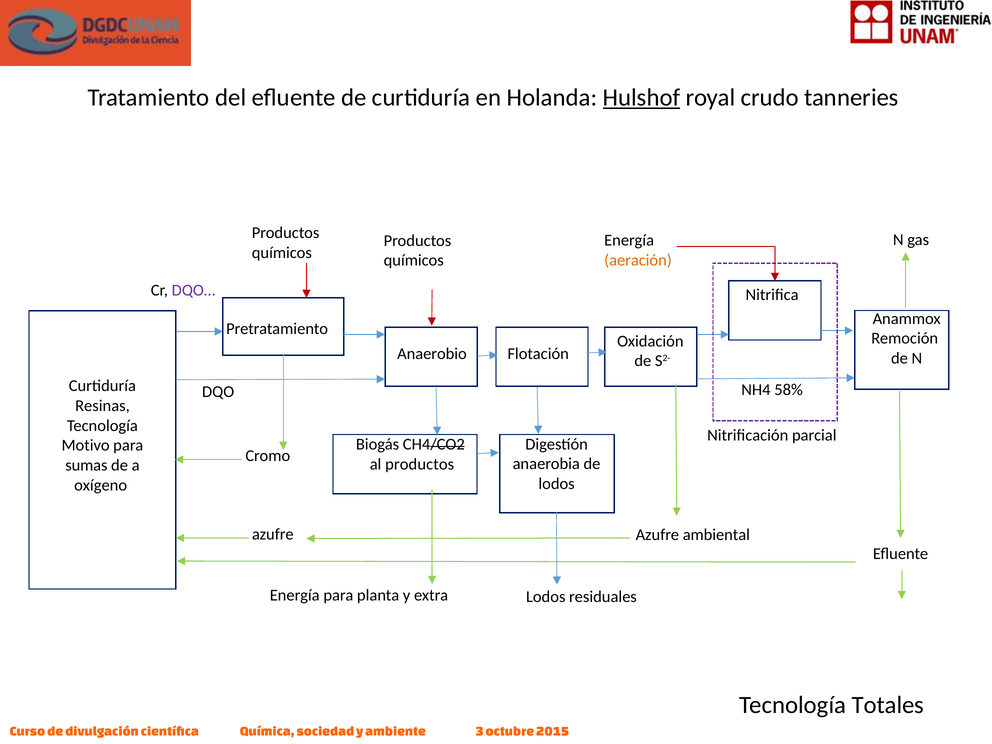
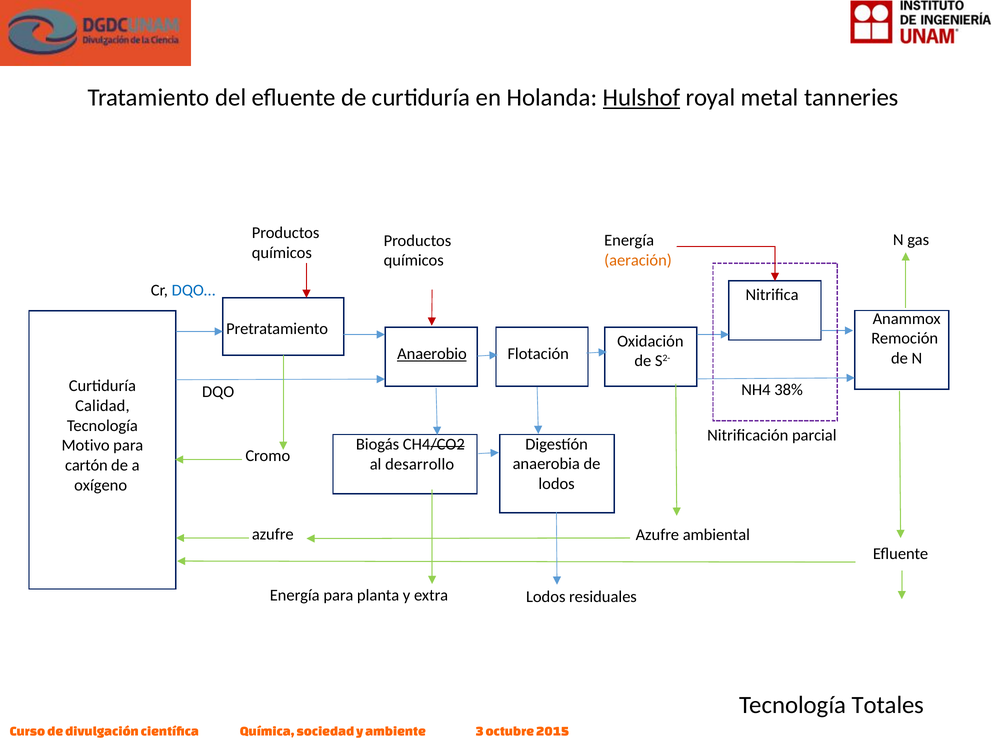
crudo: crudo -> metal
DQO… colour: purple -> blue
Anaerobio underline: none -> present
58%: 58% -> 38%
Resinas: Resinas -> Calidad
al productos: productos -> desarrollo
sumas: sumas -> cartón
